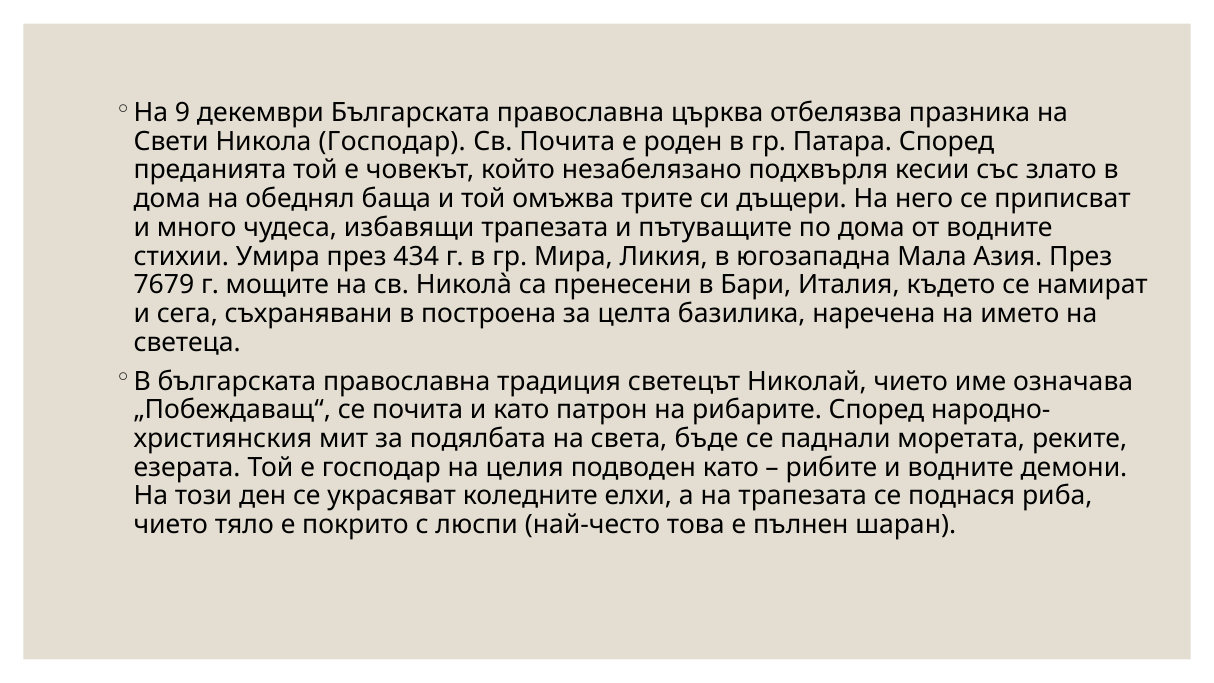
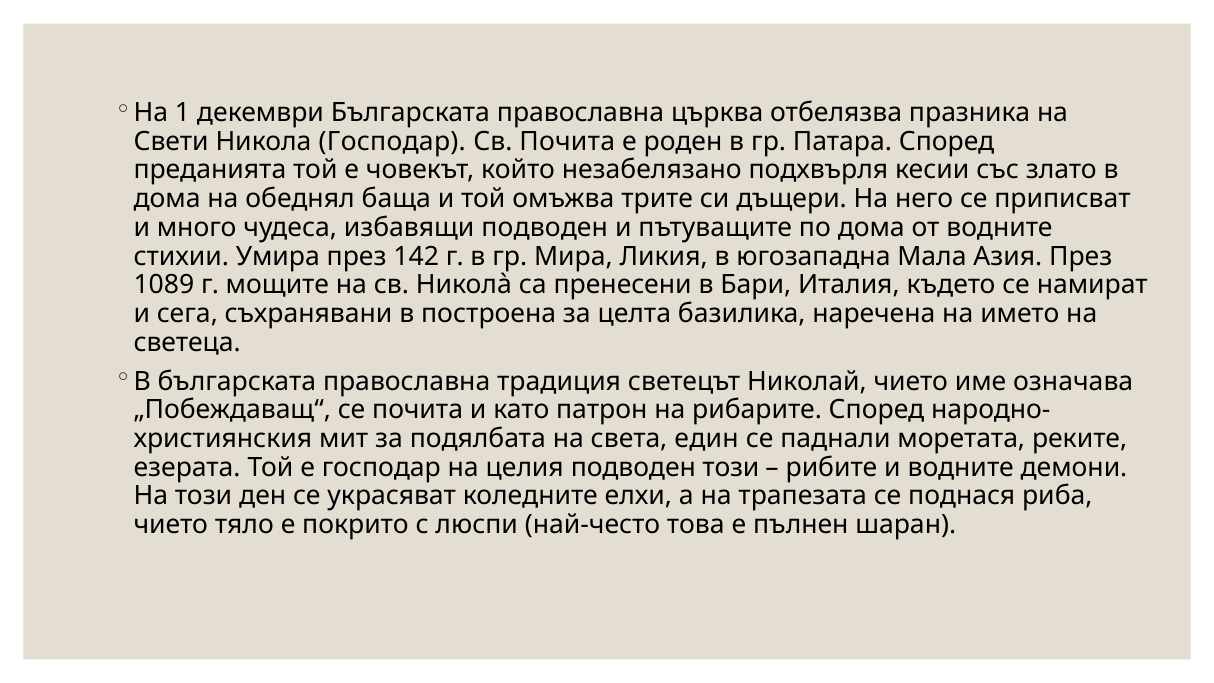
9: 9 -> 1
избавящи трапезата: трапезата -> подводен
434: 434 -> 142
7679: 7679 -> 1089
бъде: бъде -> един
подводен като: като -> този
